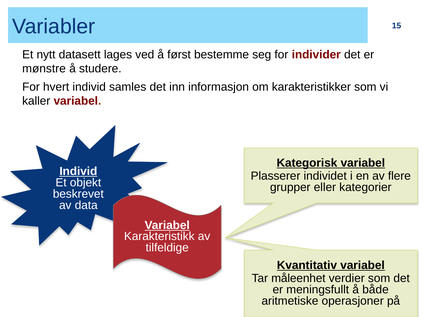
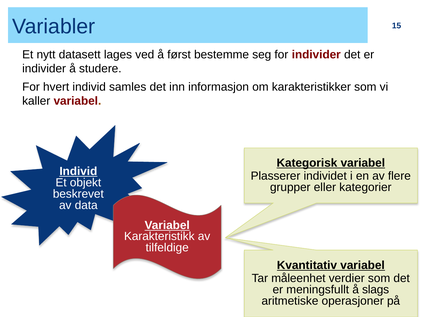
mønstre at (44, 69): mønstre -> individer
både: både -> slags
